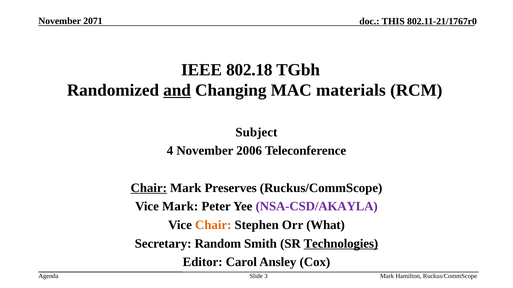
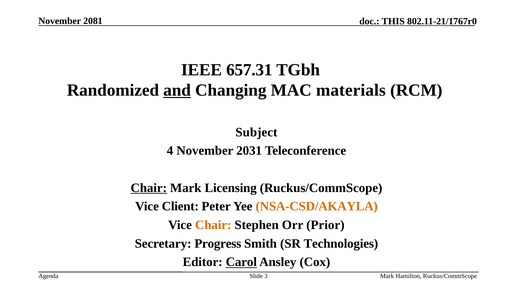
2071: 2071 -> 2081
802.18: 802.18 -> 657.31
2006: 2006 -> 2031
Preserves: Preserves -> Licensing
Vice Mark: Mark -> Client
NSA-CSD/AKAYLA colour: purple -> orange
What: What -> Prior
Random: Random -> Progress
Technologies underline: present -> none
Carol underline: none -> present
